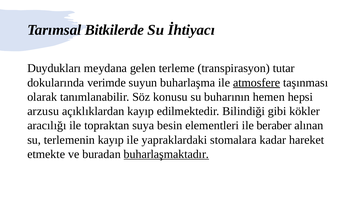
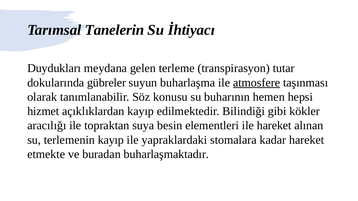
Bitkilerde: Bitkilerde -> Tanelerin
verimde: verimde -> gübreler
arzusu: arzusu -> hizmet
ile beraber: beraber -> hareket
buharlaşmaktadır underline: present -> none
